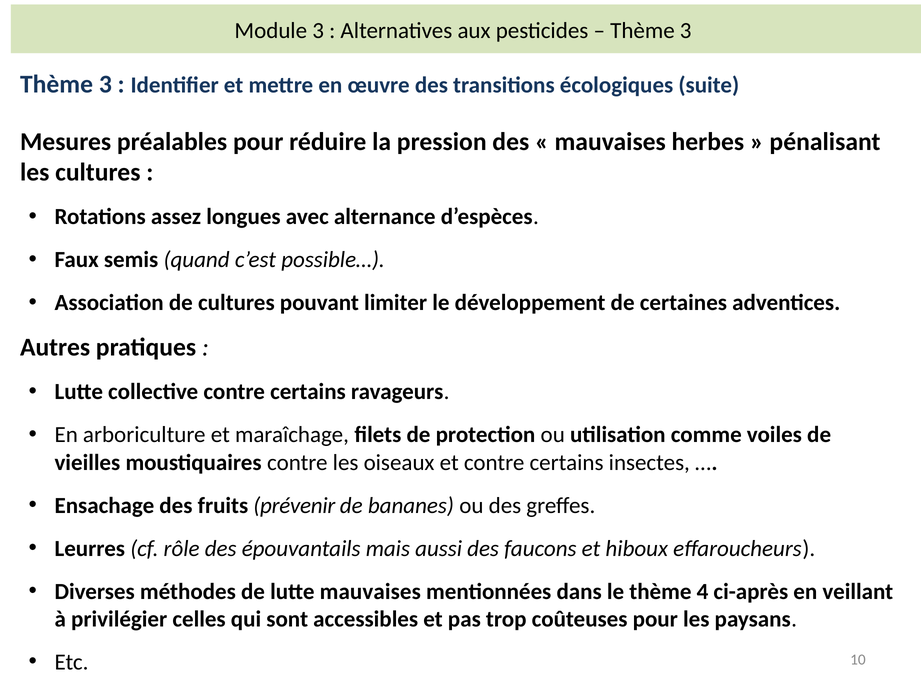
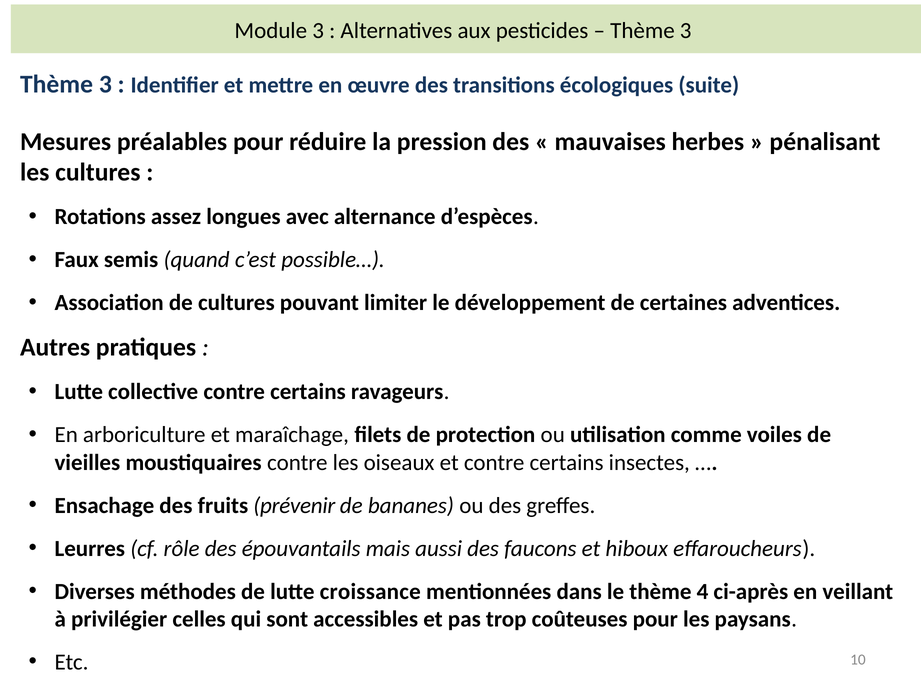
lutte mauvaises: mauvaises -> croissance
